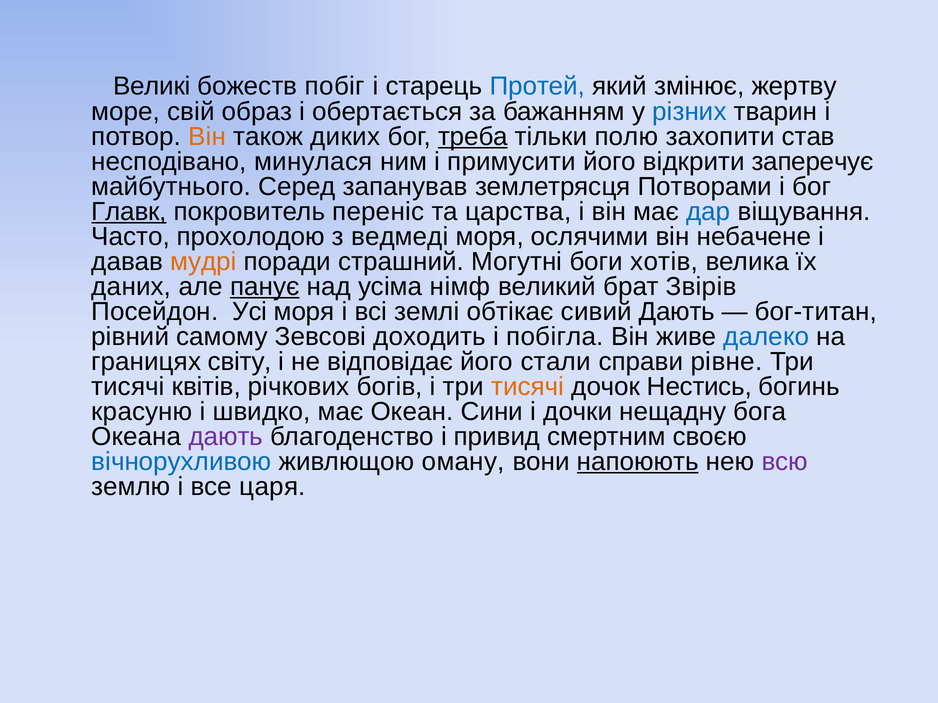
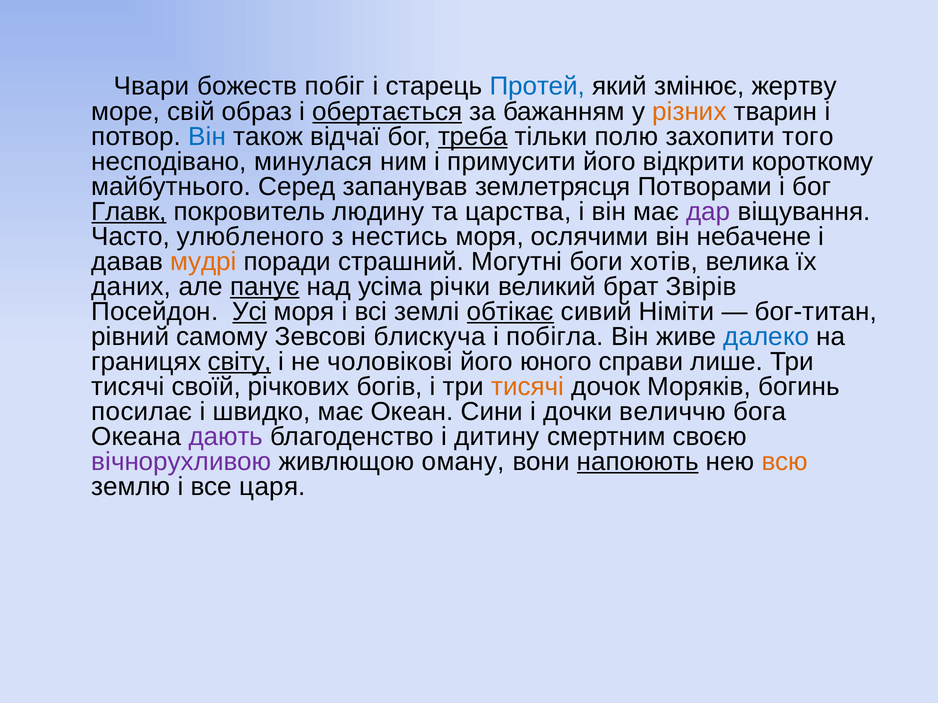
Великі: Великі -> Чвари
обертається underline: none -> present
різних colour: blue -> orange
Він at (207, 137) colour: orange -> blue
диких: диких -> відчаї
став: став -> того
заперечує: заперечує -> короткому
переніс: переніс -> людину
дар colour: blue -> purple
прохолодою: прохолодою -> улюбленого
ведмеді: ведмеді -> нестись
німф: німф -> річки
Усі underline: none -> present
обтікає underline: none -> present
сивий Дають: Дають -> Німіти
доходить: доходить -> блискуча
світу underline: none -> present
відповідає: відповідає -> чоловікові
стали: стали -> юного
рівне: рівне -> лише
квітів: квітів -> своїй
Нестись: Нестись -> Моряків
красуню: красуню -> посилає
нещадну: нещадну -> величчю
привид: привид -> дитину
вічнорухливою colour: blue -> purple
всю colour: purple -> orange
